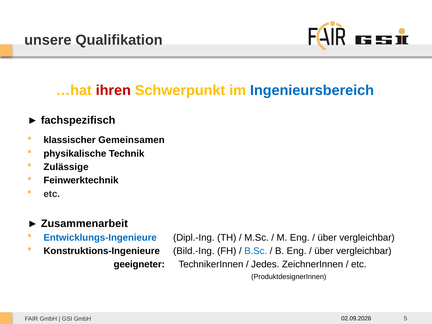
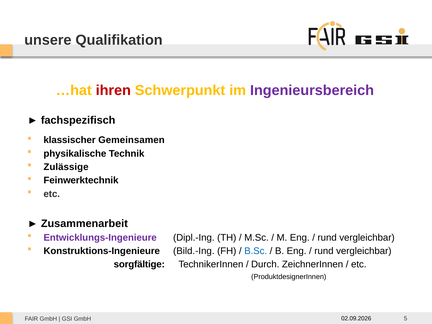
Ingenieursbereich colour: blue -> purple
Entwicklungs-Ingenieure colour: blue -> purple
über at (327, 238): über -> rund
über at (324, 251): über -> rund
geeigneter: geeigneter -> sorgfältige
Jedes: Jedes -> Durch
